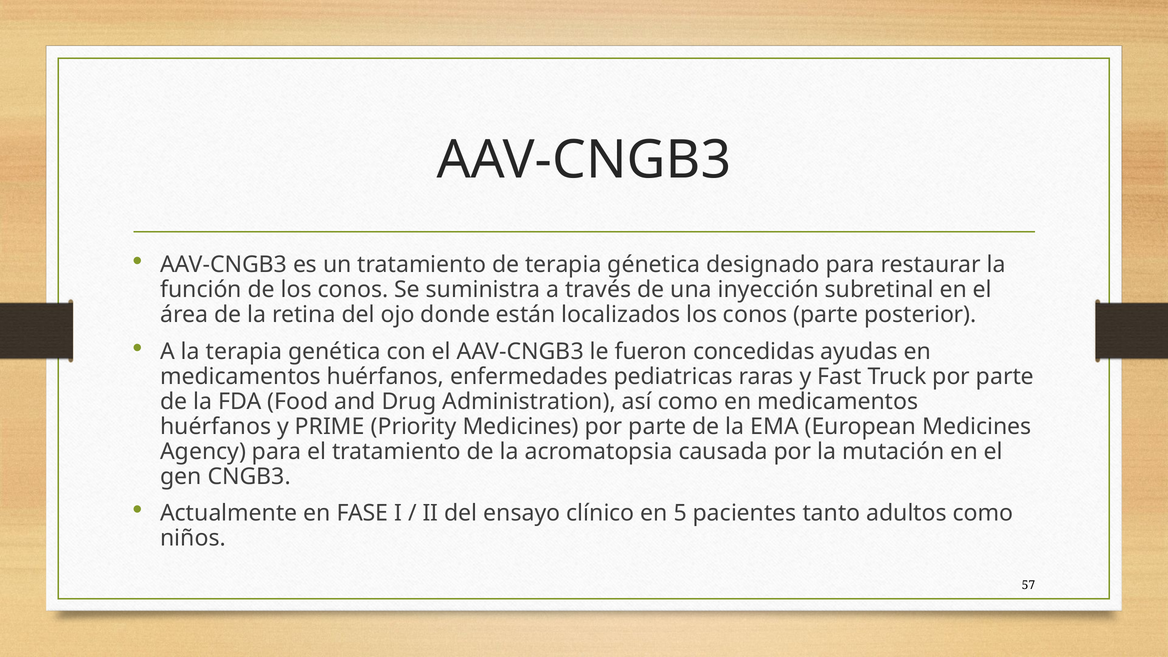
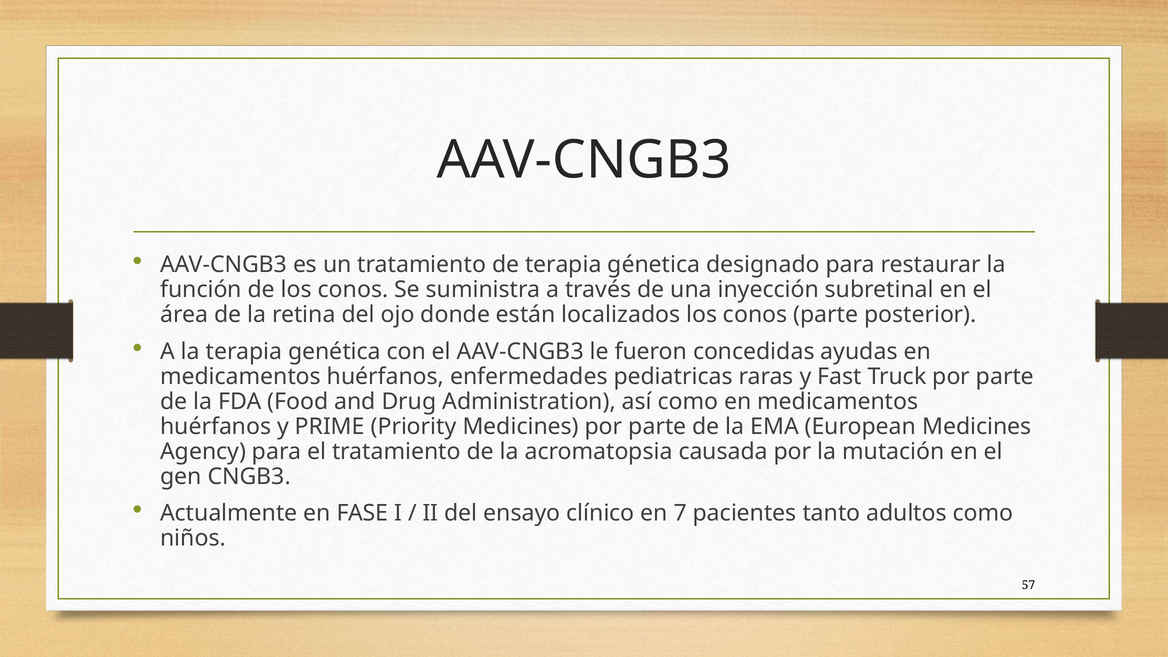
5: 5 -> 7
